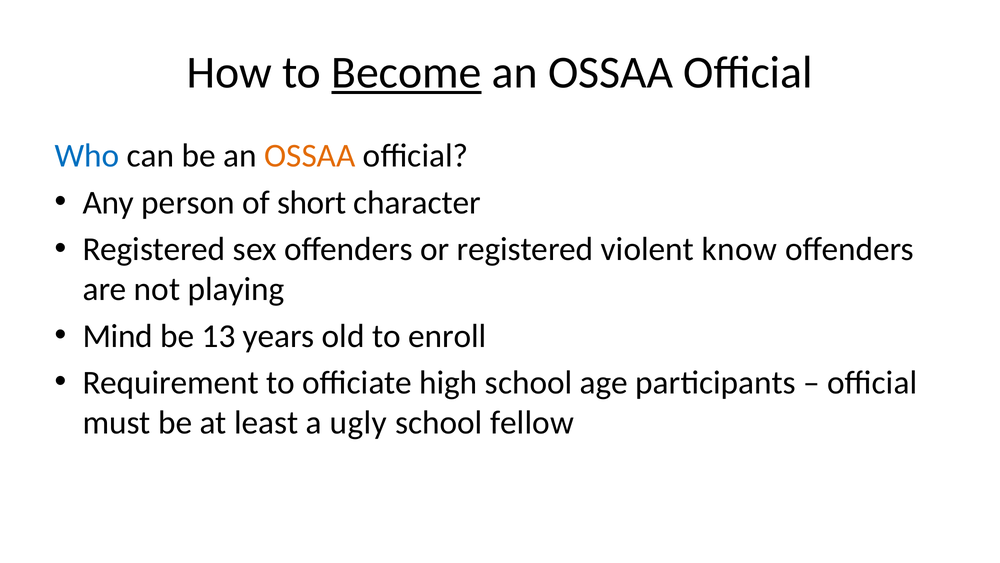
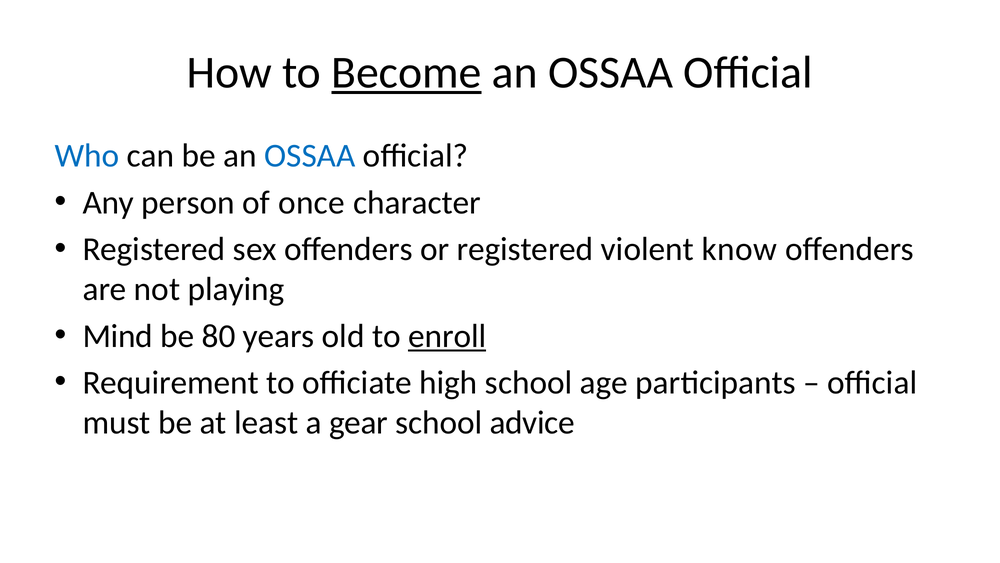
OSSAA at (310, 156) colour: orange -> blue
short: short -> once
13: 13 -> 80
enroll underline: none -> present
ugly: ugly -> gear
fellow: fellow -> advice
